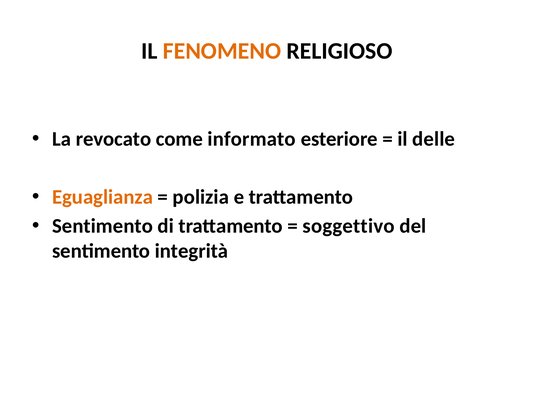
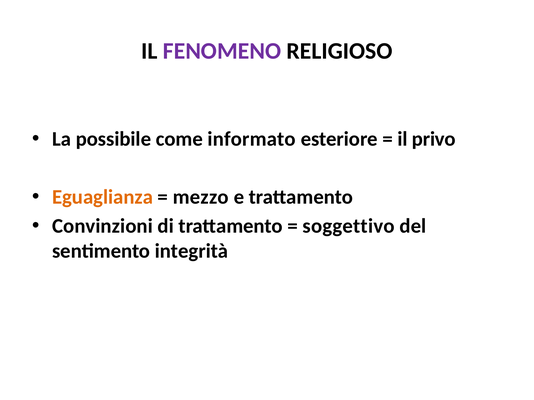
FENOMENO colour: orange -> purple
revocato: revocato -> possibile
delle: delle -> privo
polizia: polizia -> mezzo
Sentimento at (102, 226): Sentimento -> Convinzioni
